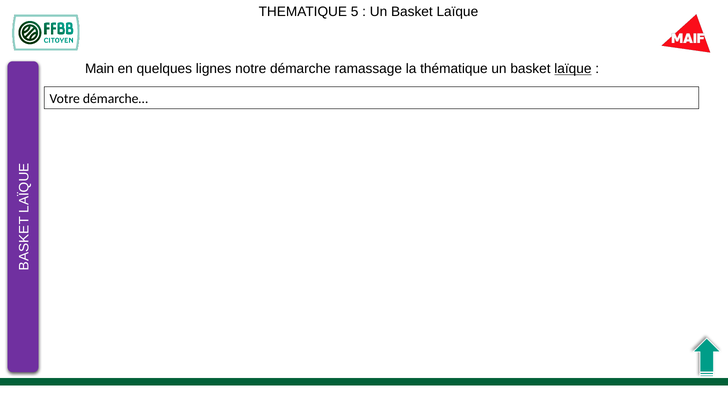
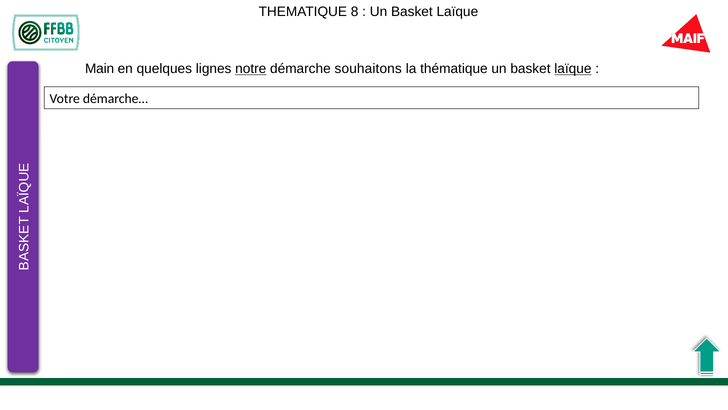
5: 5 -> 8
notre underline: none -> present
ramassage: ramassage -> souhaitons
